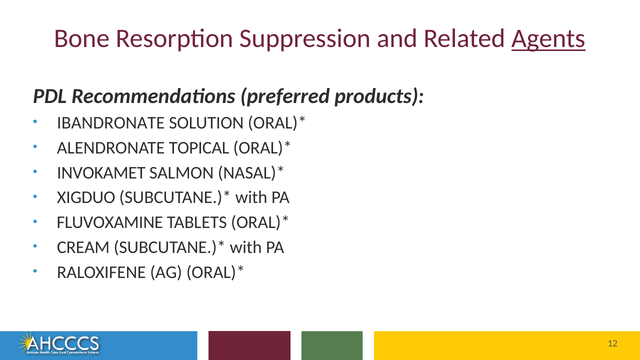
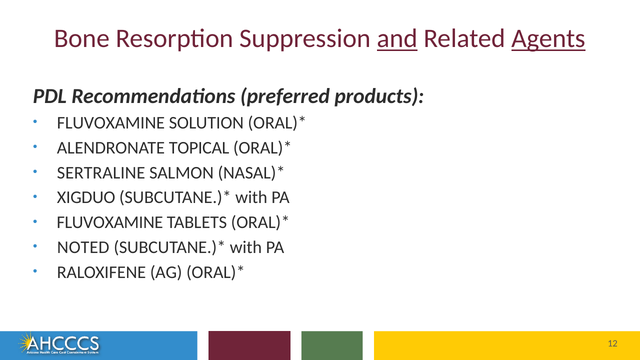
and underline: none -> present
IBANDRONATE at (111, 123): IBANDRONATE -> FLUVOXAMINE
INVOKAMET: INVOKAMET -> SERTRALINE
CREAM: CREAM -> NOTED
